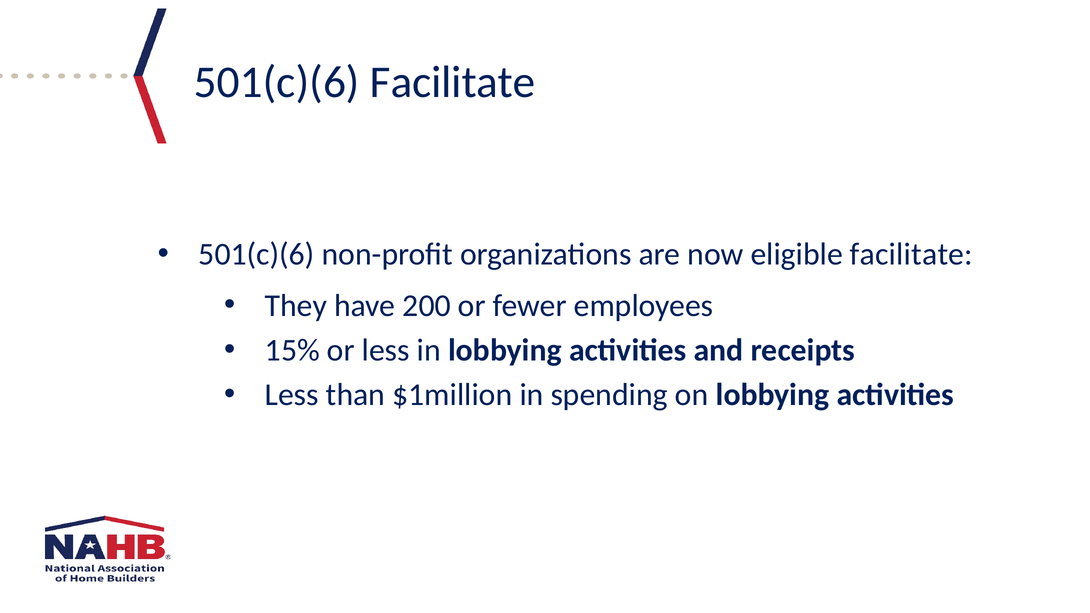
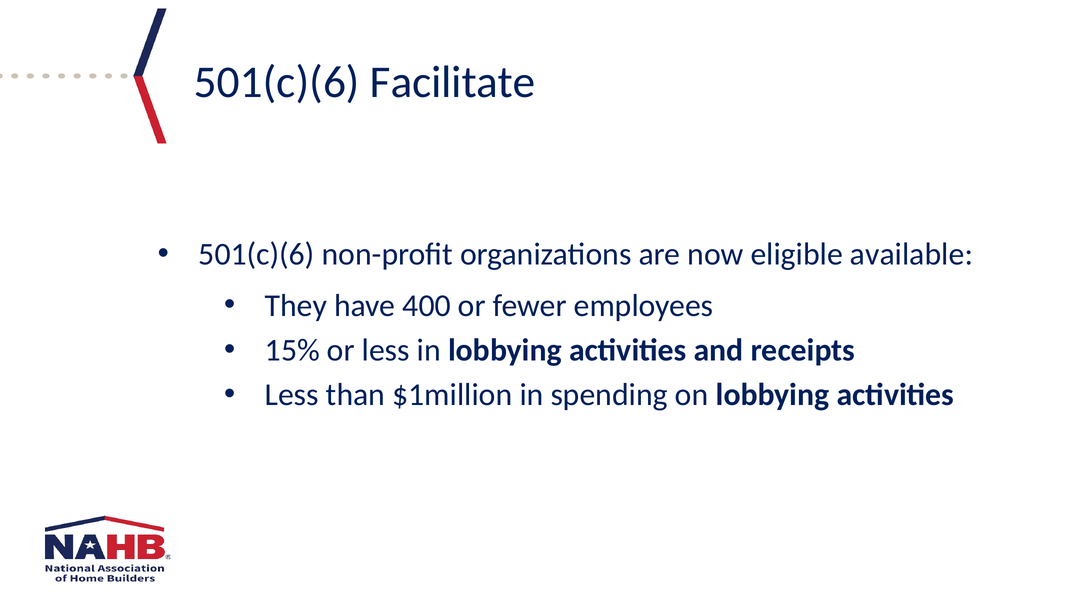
eligible facilitate: facilitate -> available
200: 200 -> 400
